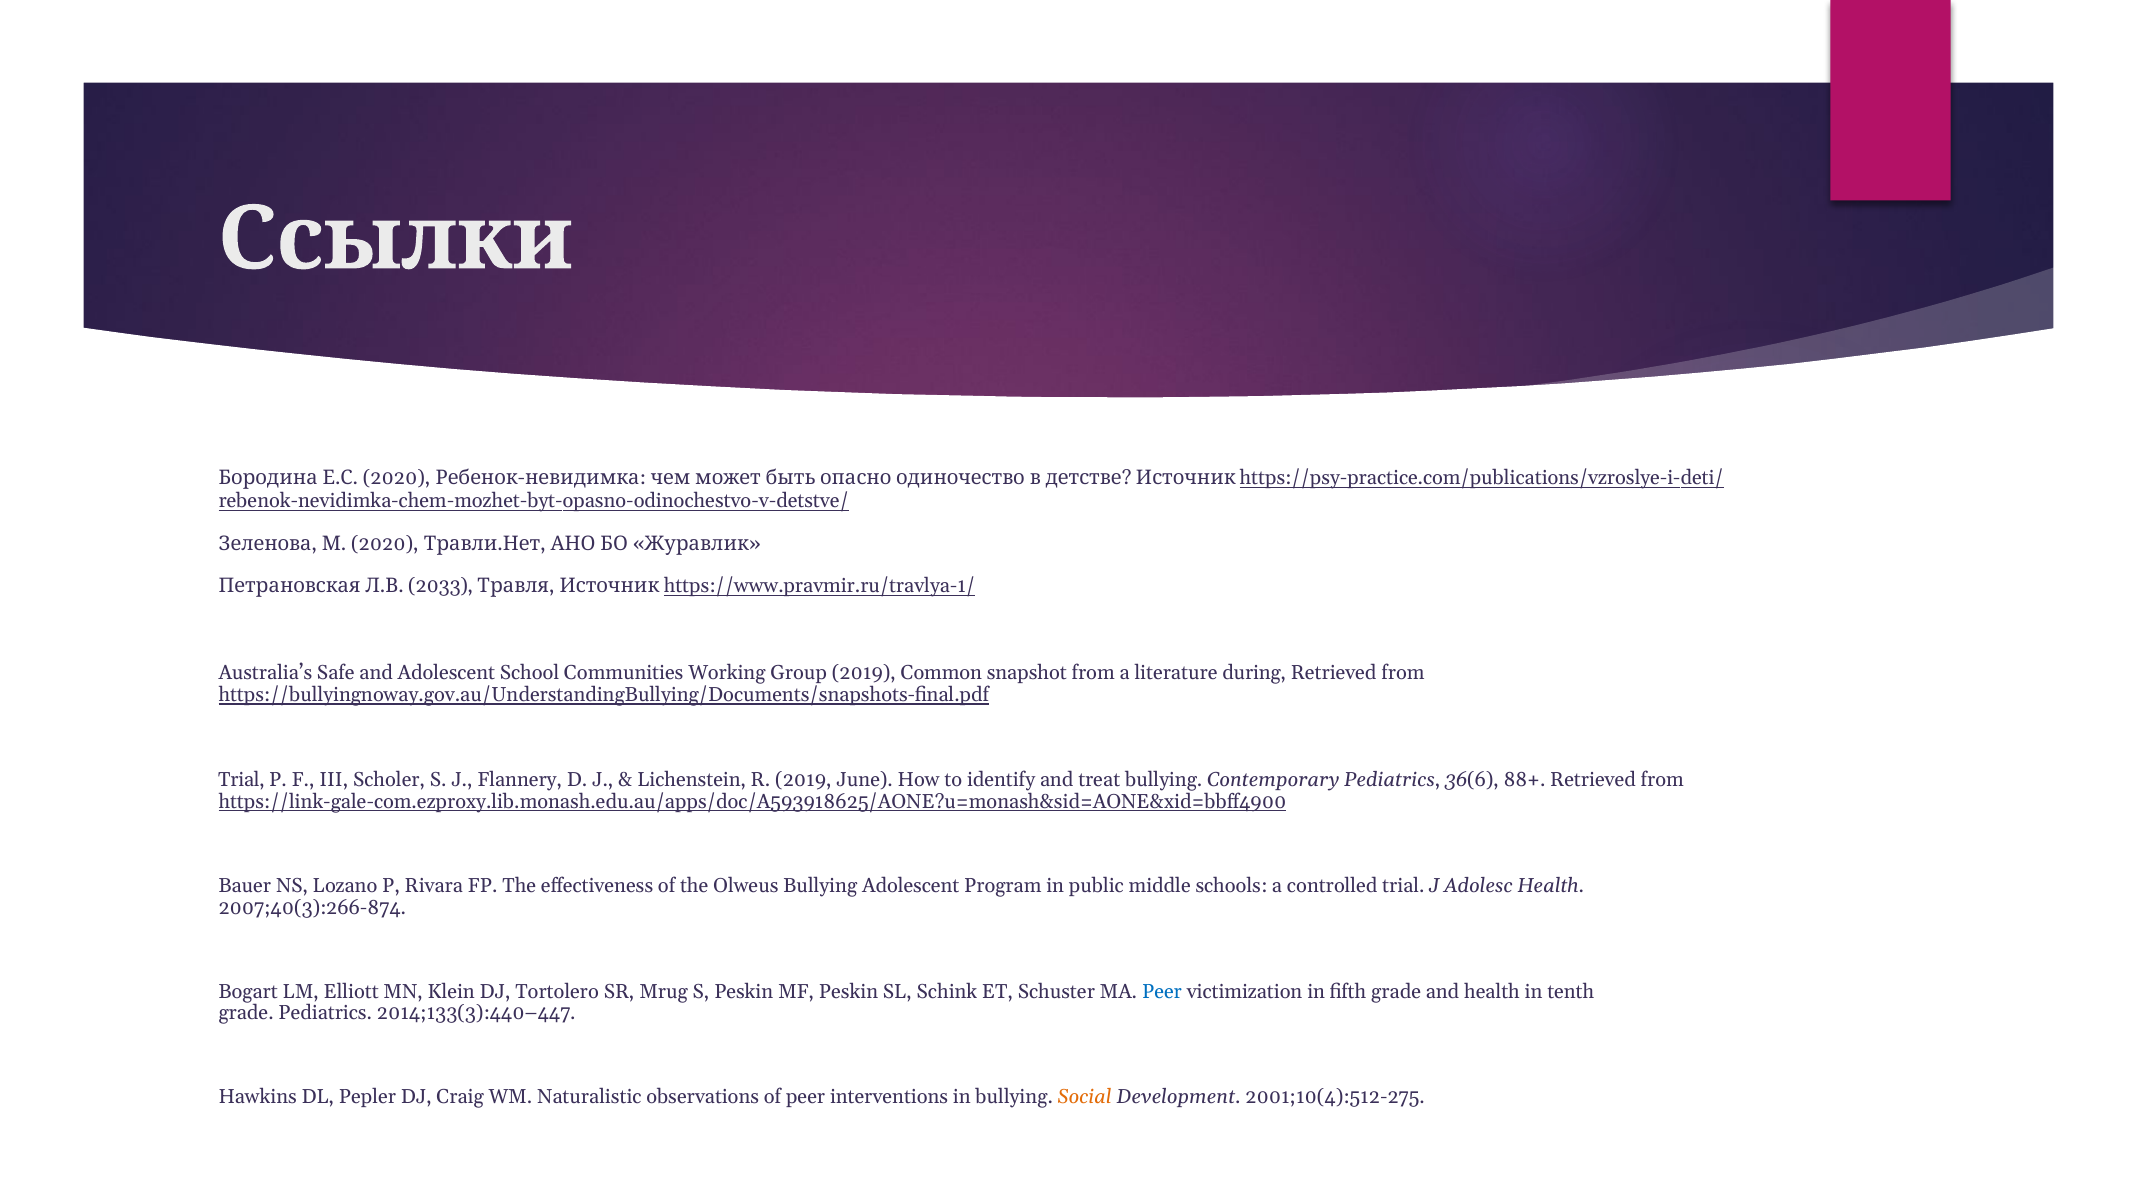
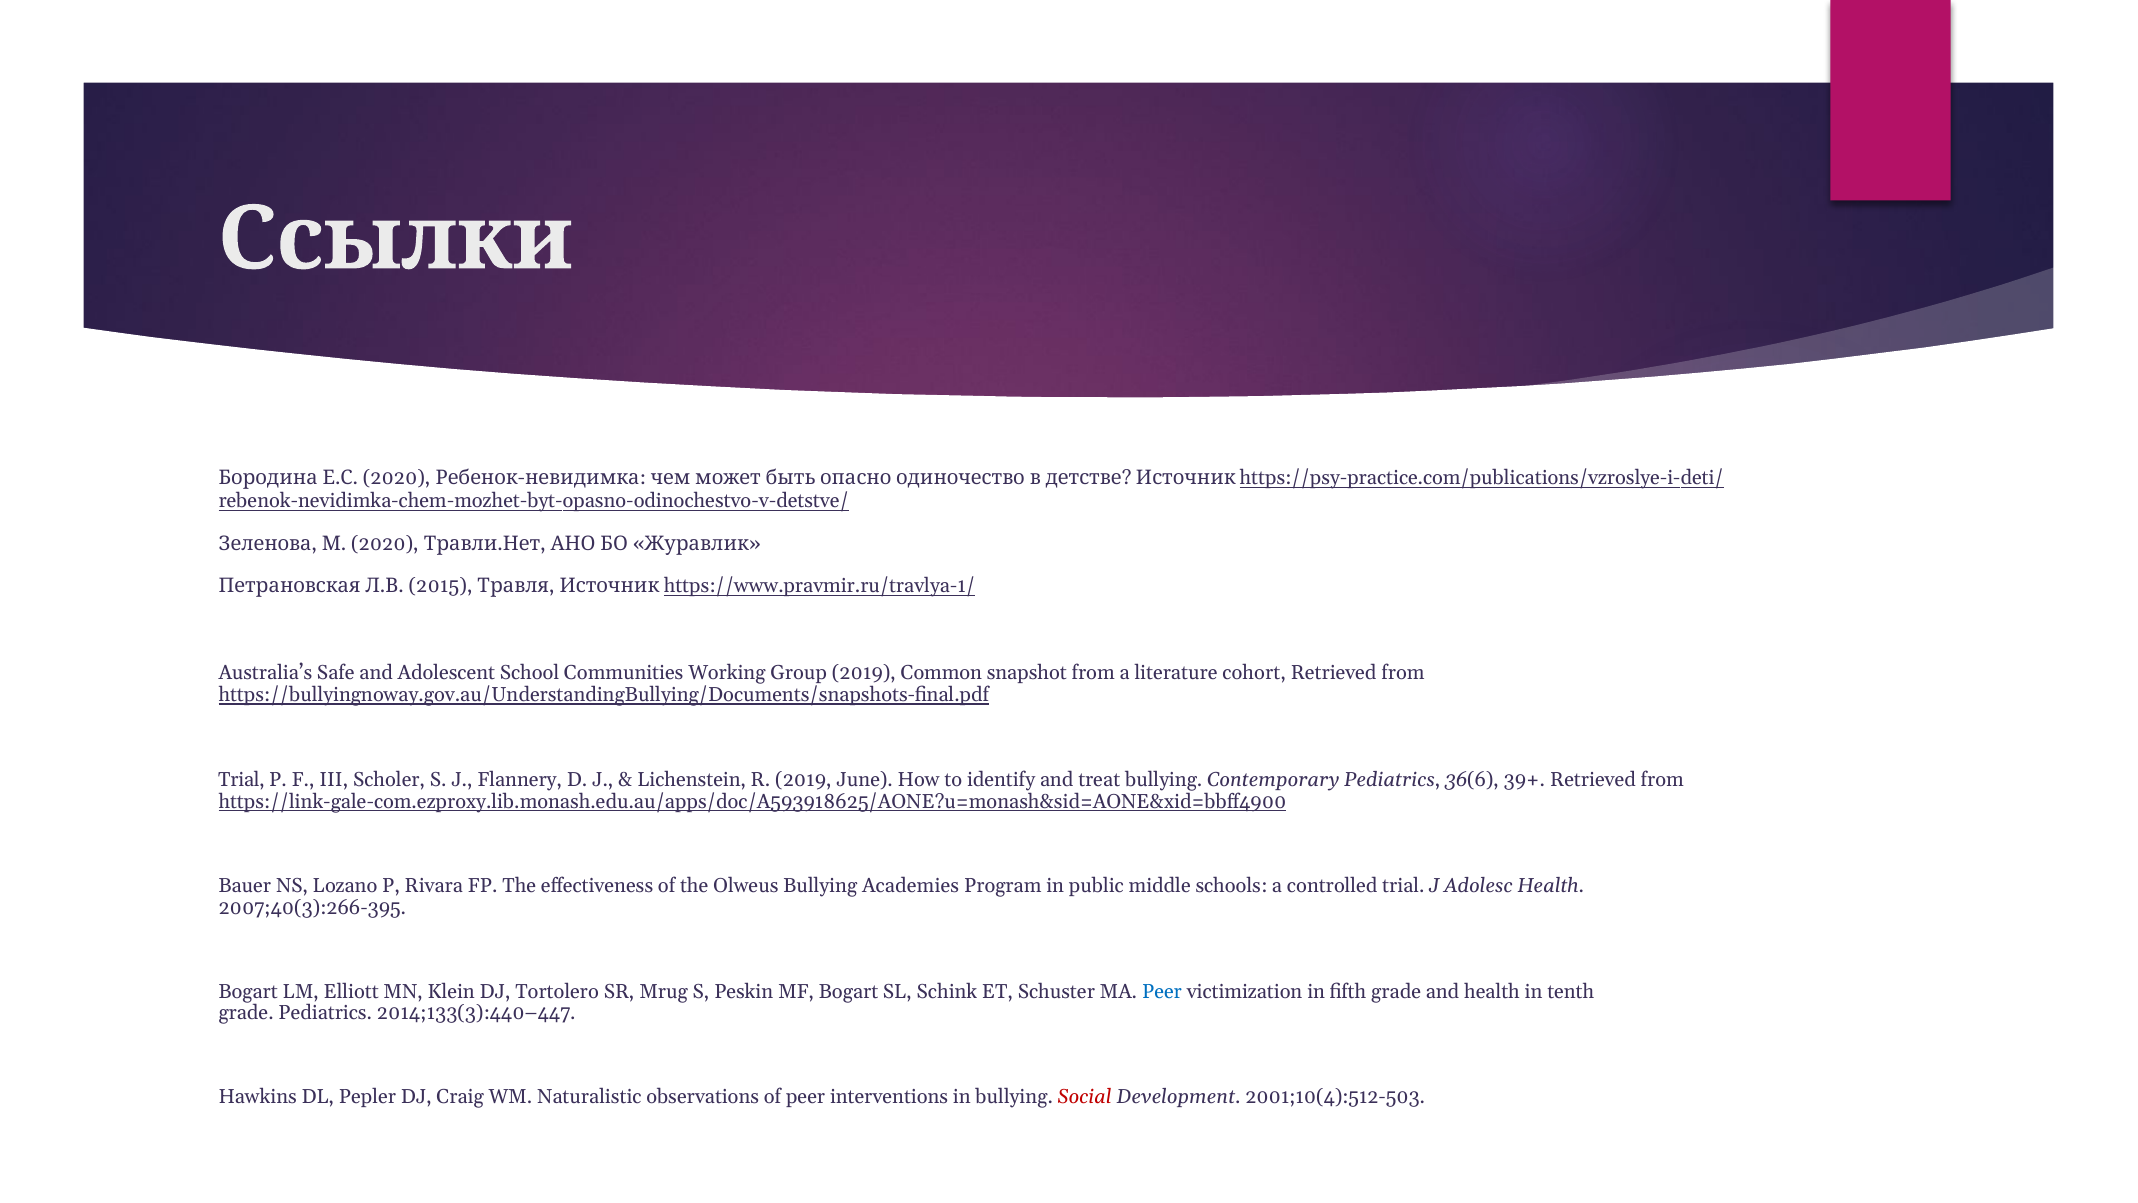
2033: 2033 -> 2015
during: during -> cohort
88+: 88+ -> 39+
Bullying Adolescent: Adolescent -> Academies
2007;40(3):266-874: 2007;40(3):266-874 -> 2007;40(3):266-395
MF Peskin: Peskin -> Bogart
Social colour: orange -> red
2001;10(4):512-275: 2001;10(4):512-275 -> 2001;10(4):512-503
